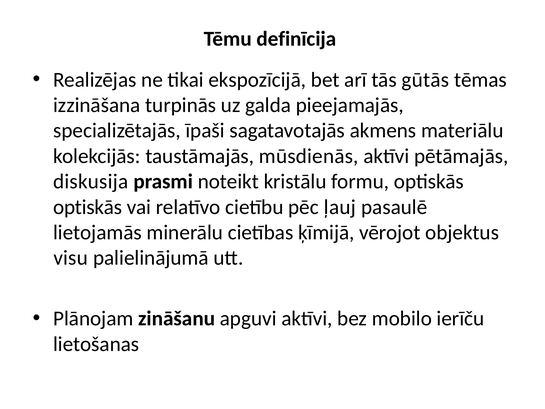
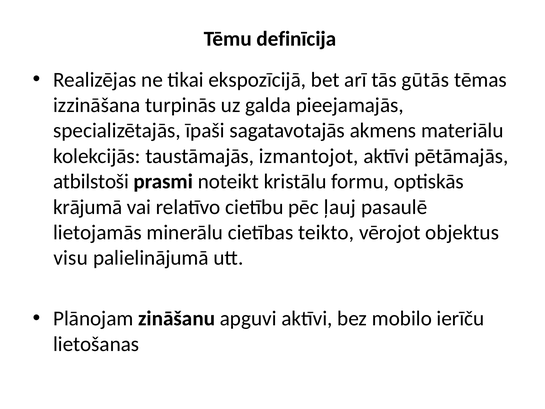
mūsdienās: mūsdienās -> izmantojot
diskusija: diskusija -> atbilstoši
optiskās at (88, 207): optiskās -> krājumā
ķīmijā: ķīmijā -> teikto
